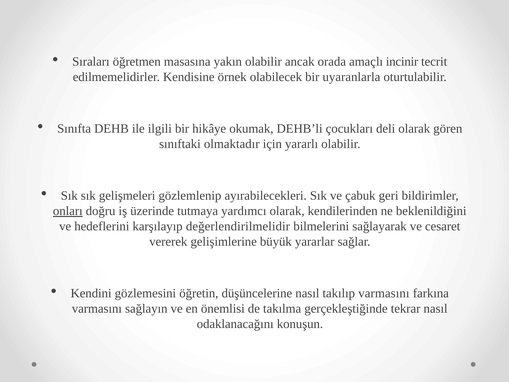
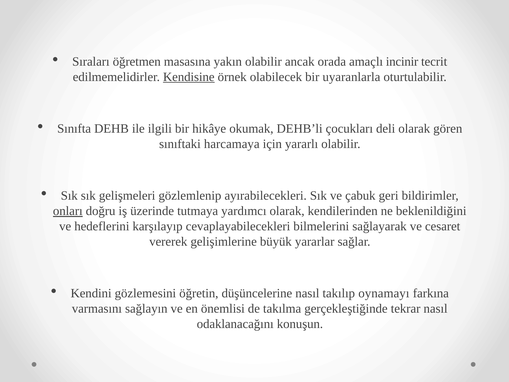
Kendisine underline: none -> present
olmaktadır: olmaktadır -> harcamaya
değerlendirilmelidir: değerlendirilmelidir -> cevaplayabilecekleri
takılıp varmasını: varmasını -> oynamayı
